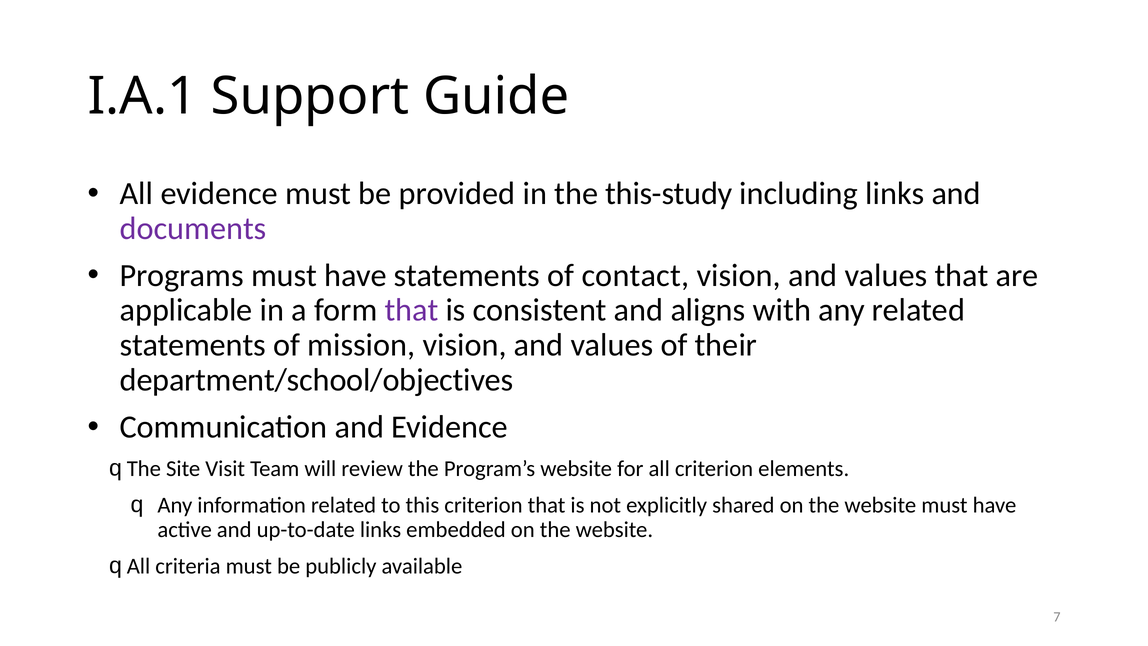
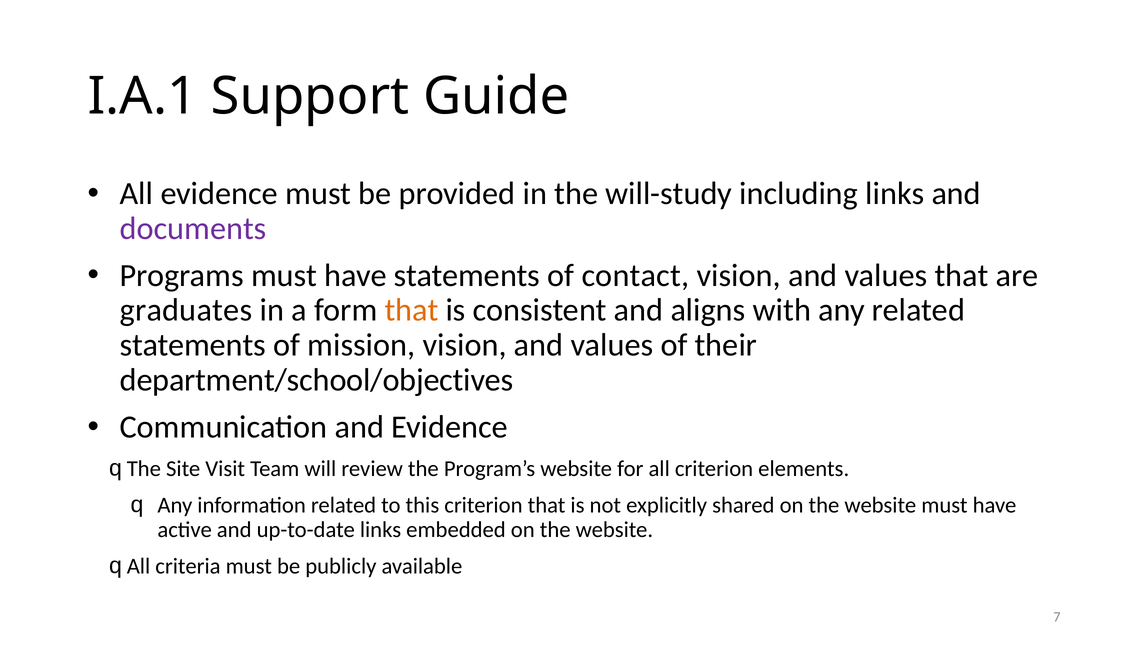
this-study: this-study -> will-study
applicable: applicable -> graduates
that at (411, 310) colour: purple -> orange
